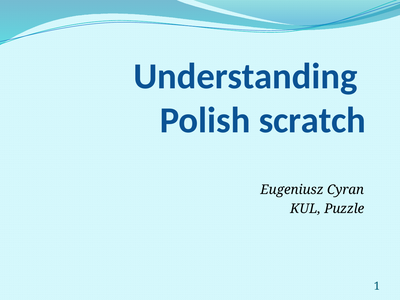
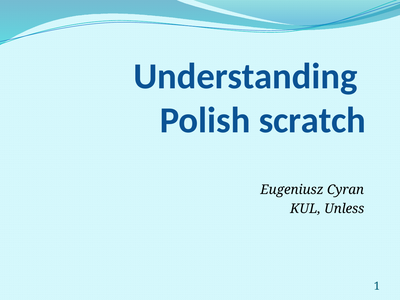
Puzzle: Puzzle -> Unless
